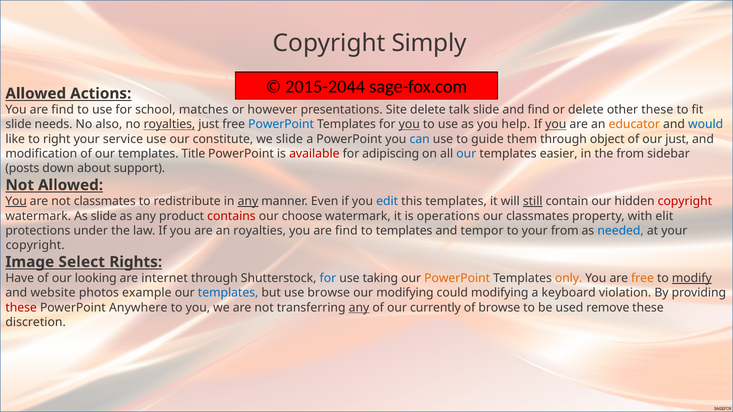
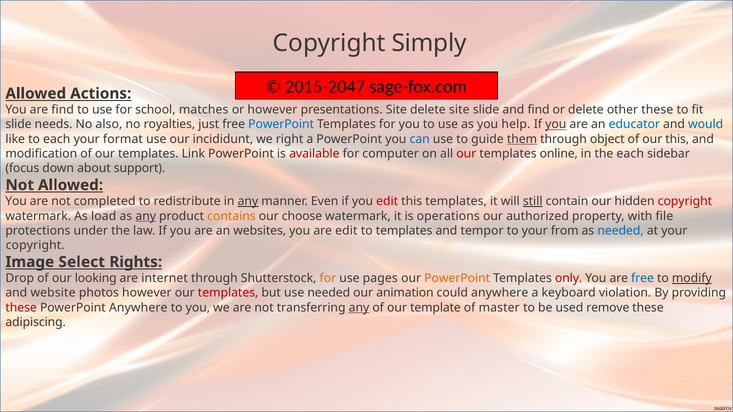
2015-2044: 2015-2044 -> 2015-2047
delete talk: talk -> site
royalties at (169, 125) underline: present -> none
you at (409, 125) underline: present -> none
educator colour: orange -> blue
to right: right -> each
service: service -> format
constitute: constitute -> incididunt
we slide: slide -> right
them underline: none -> present
our just: just -> this
Title: Title -> Link
adipiscing: adipiscing -> computer
our at (466, 154) colour: blue -> red
easier: easier -> online
the from: from -> each
posts: posts -> focus
You at (16, 201) underline: present -> none
not classmates: classmates -> completed
edit at (387, 201) colour: blue -> red
As slide: slide -> load
any at (146, 216) underline: none -> present
contains colour: red -> orange
our classmates: classmates -> authorized
elit: elit -> file
an royalties: royalties -> websites
find at (346, 231): find -> edit
Have: Have -> Drop
for at (328, 278) colour: blue -> orange
taking: taking -> pages
only colour: orange -> red
free at (643, 278) colour: orange -> blue
photos example: example -> however
templates at (228, 293) colour: blue -> red
use browse: browse -> needed
our modifying: modifying -> animation
could modifying: modifying -> anywhere
currently: currently -> template
of browse: browse -> master
discretion: discretion -> adipiscing
